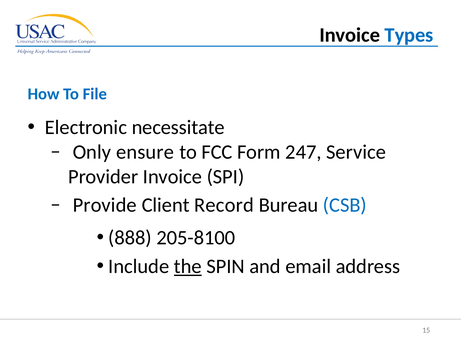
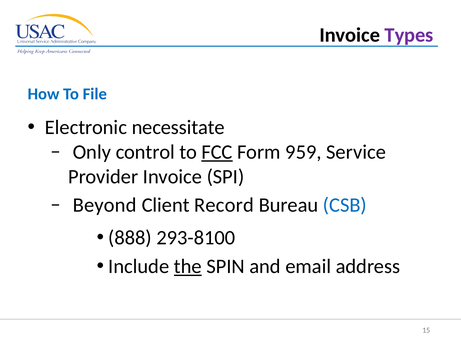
Types colour: blue -> purple
ensure: ensure -> control
FCC underline: none -> present
247: 247 -> 959
Provide: Provide -> Beyond
205-8100: 205-8100 -> 293-8100
